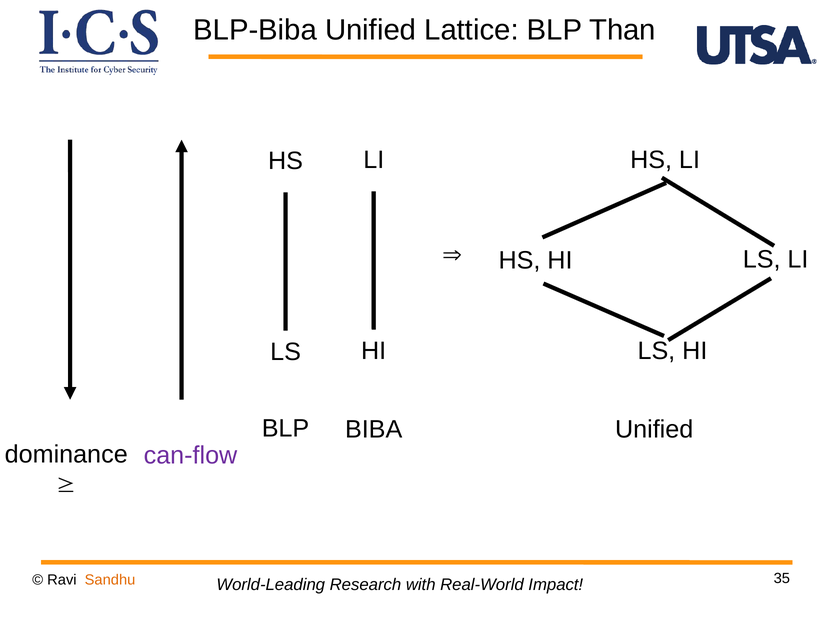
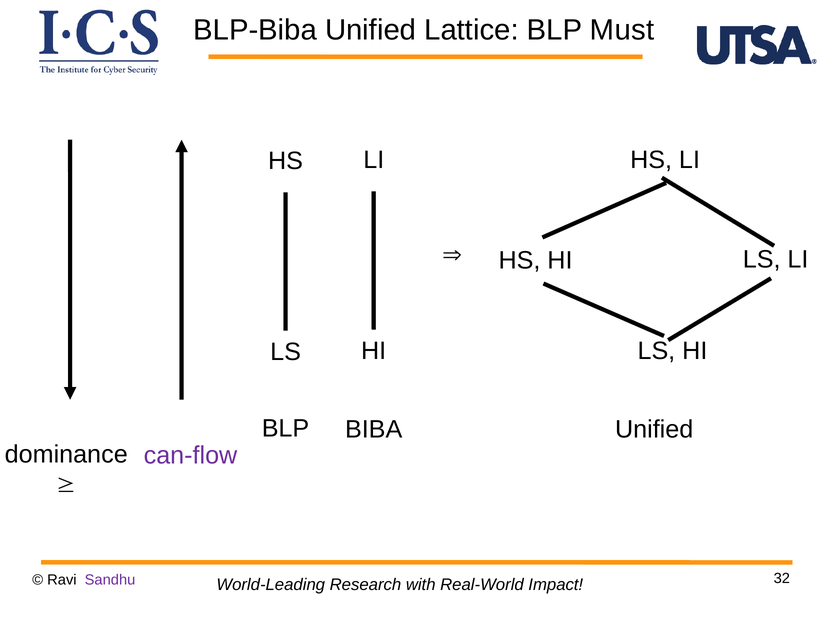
Than: Than -> Must
Sandhu colour: orange -> purple
35: 35 -> 32
